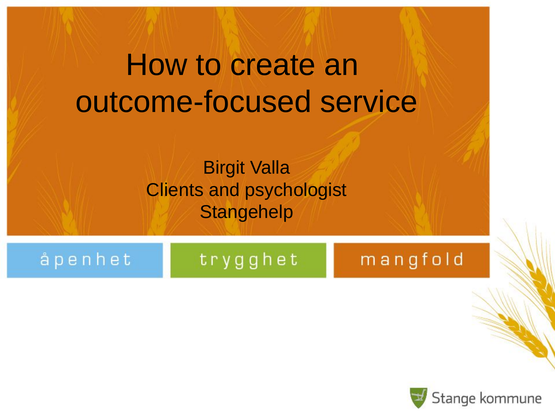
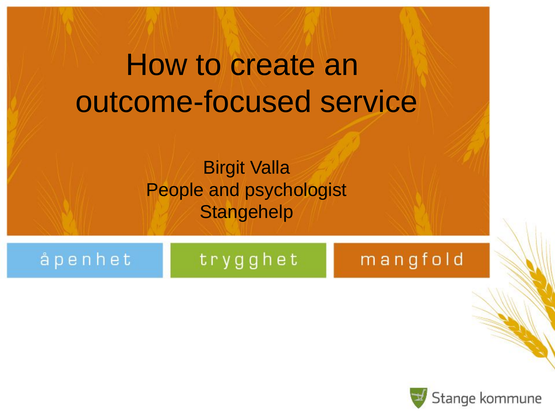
Clients: Clients -> People
